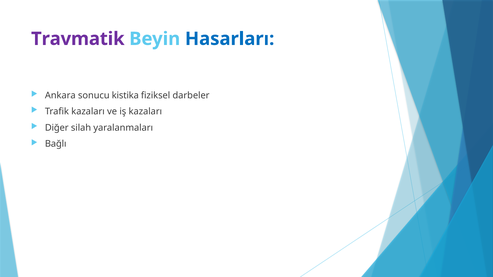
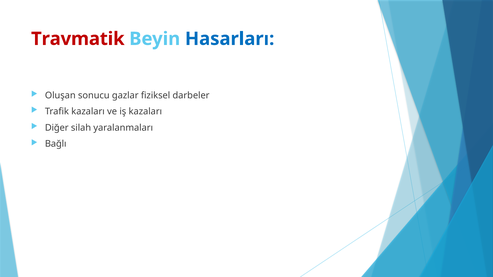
Travmatik colour: purple -> red
Ankara: Ankara -> Oluşan
kistika: kistika -> gazlar
